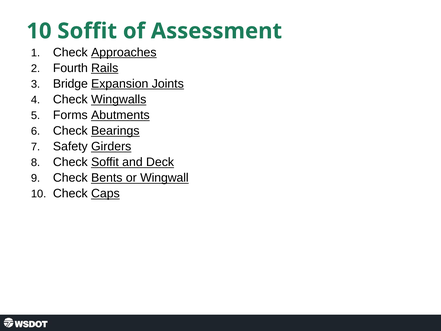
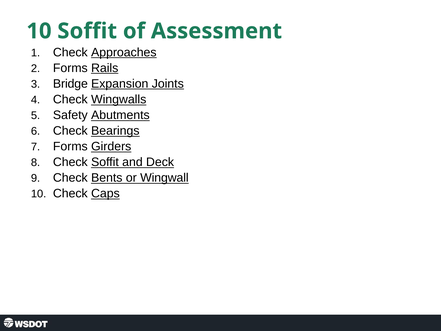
Fourth at (70, 68): Fourth -> Forms
Forms: Forms -> Safety
Safety at (70, 146): Safety -> Forms
